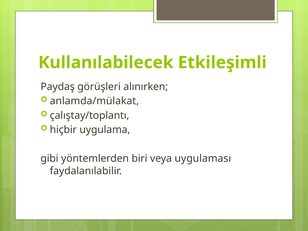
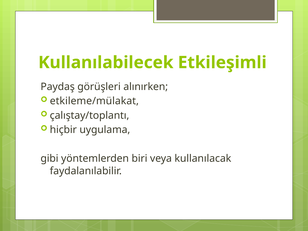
anlamda/mülakat: anlamda/mülakat -> etkileme/mülakat
uygulaması: uygulaması -> kullanılacak
